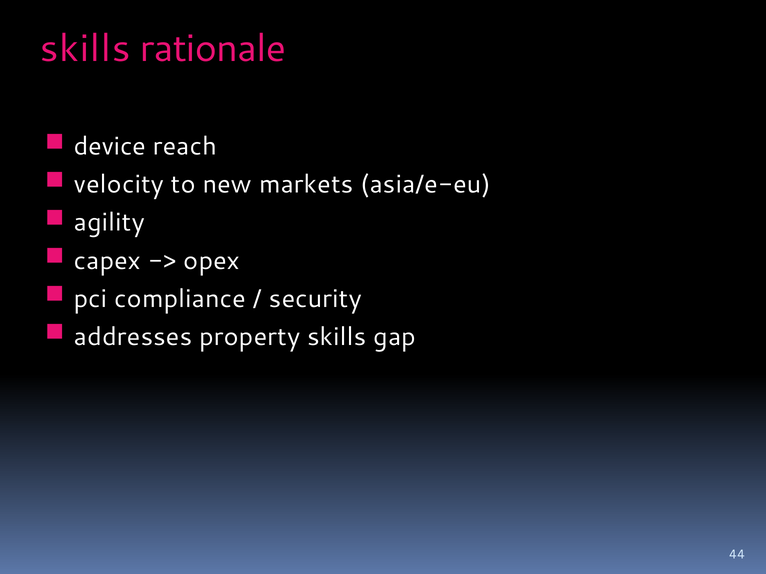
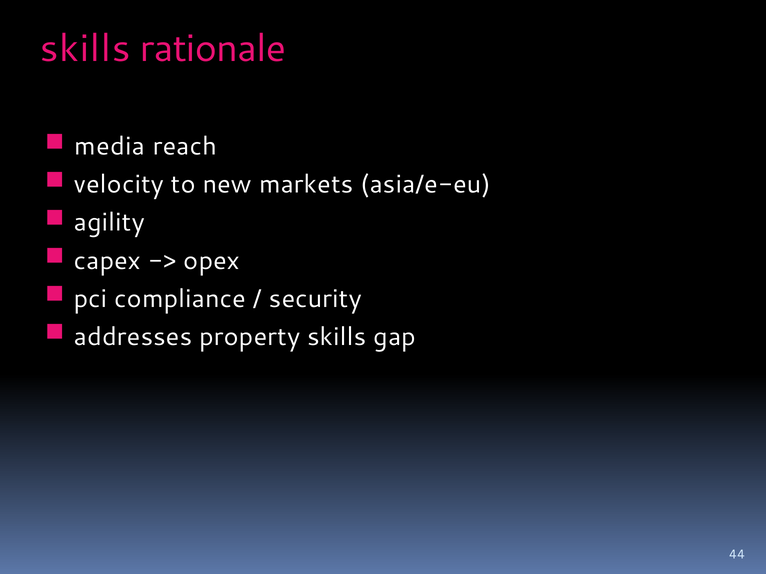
device: device -> media
